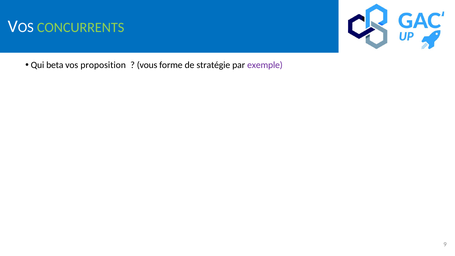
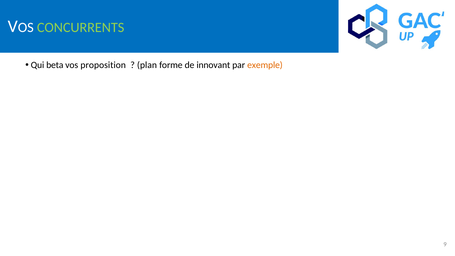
vous: vous -> plan
stratégie: stratégie -> innovant
exemple colour: purple -> orange
